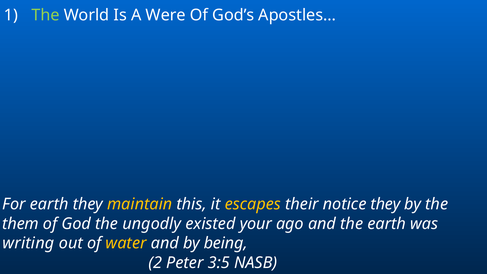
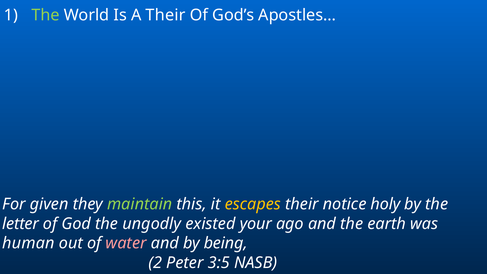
A Were: Were -> Their
For earth: earth -> given
maintain colour: yellow -> light green
notice they: they -> holy
them: them -> letter
writing: writing -> human
water colour: yellow -> pink
